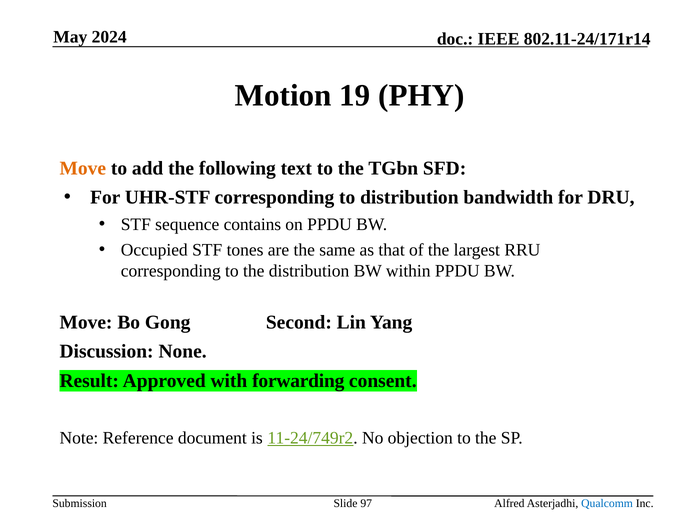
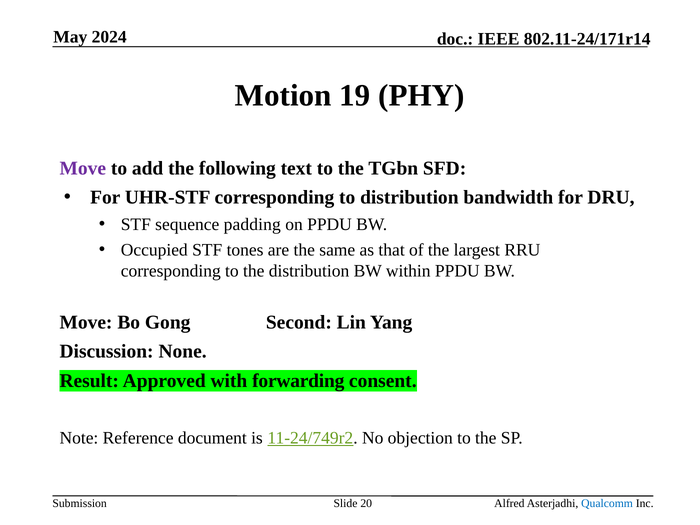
Move at (83, 168) colour: orange -> purple
contains: contains -> padding
97: 97 -> 20
